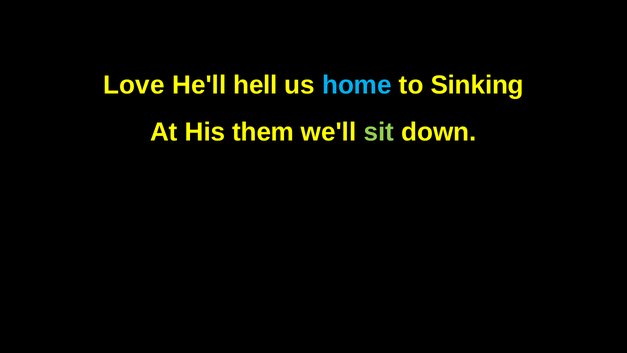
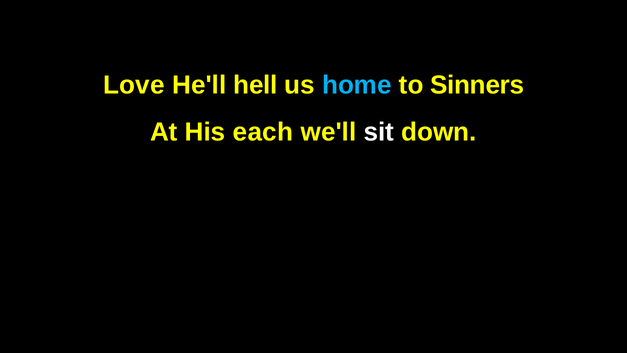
Sinking: Sinking -> Sinners
them: them -> each
sit colour: light green -> white
